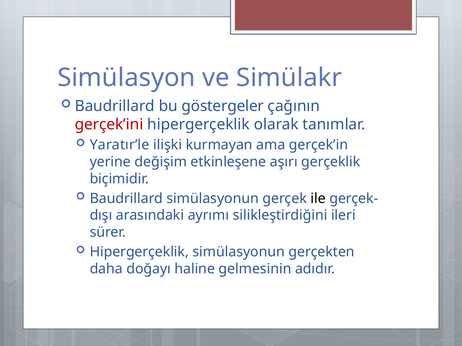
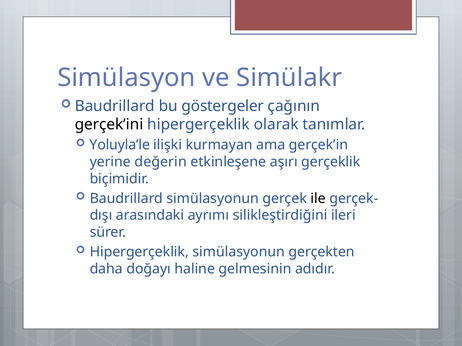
gerçek’ini colour: red -> black
Yaratır’le: Yaratır’le -> Yoluyla’le
değişim: değişim -> değerin
